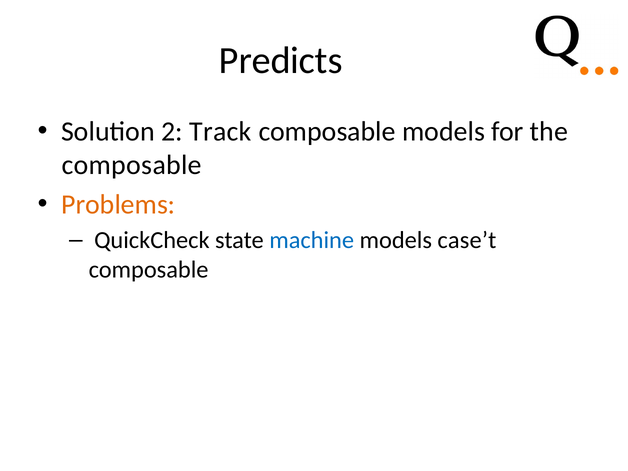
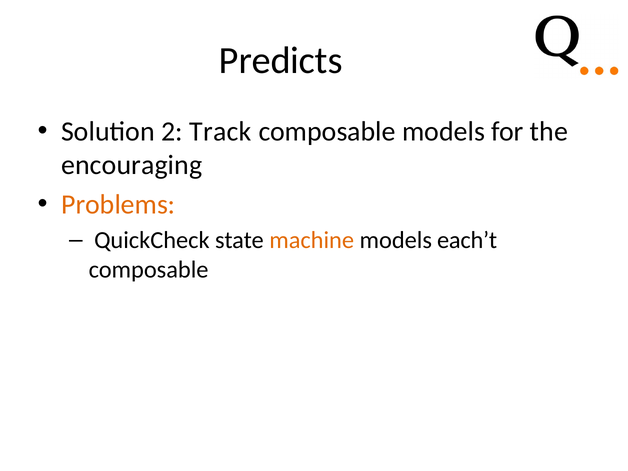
composable at (132, 165): composable -> encouraging
machine colour: blue -> orange
case’t: case’t -> each’t
